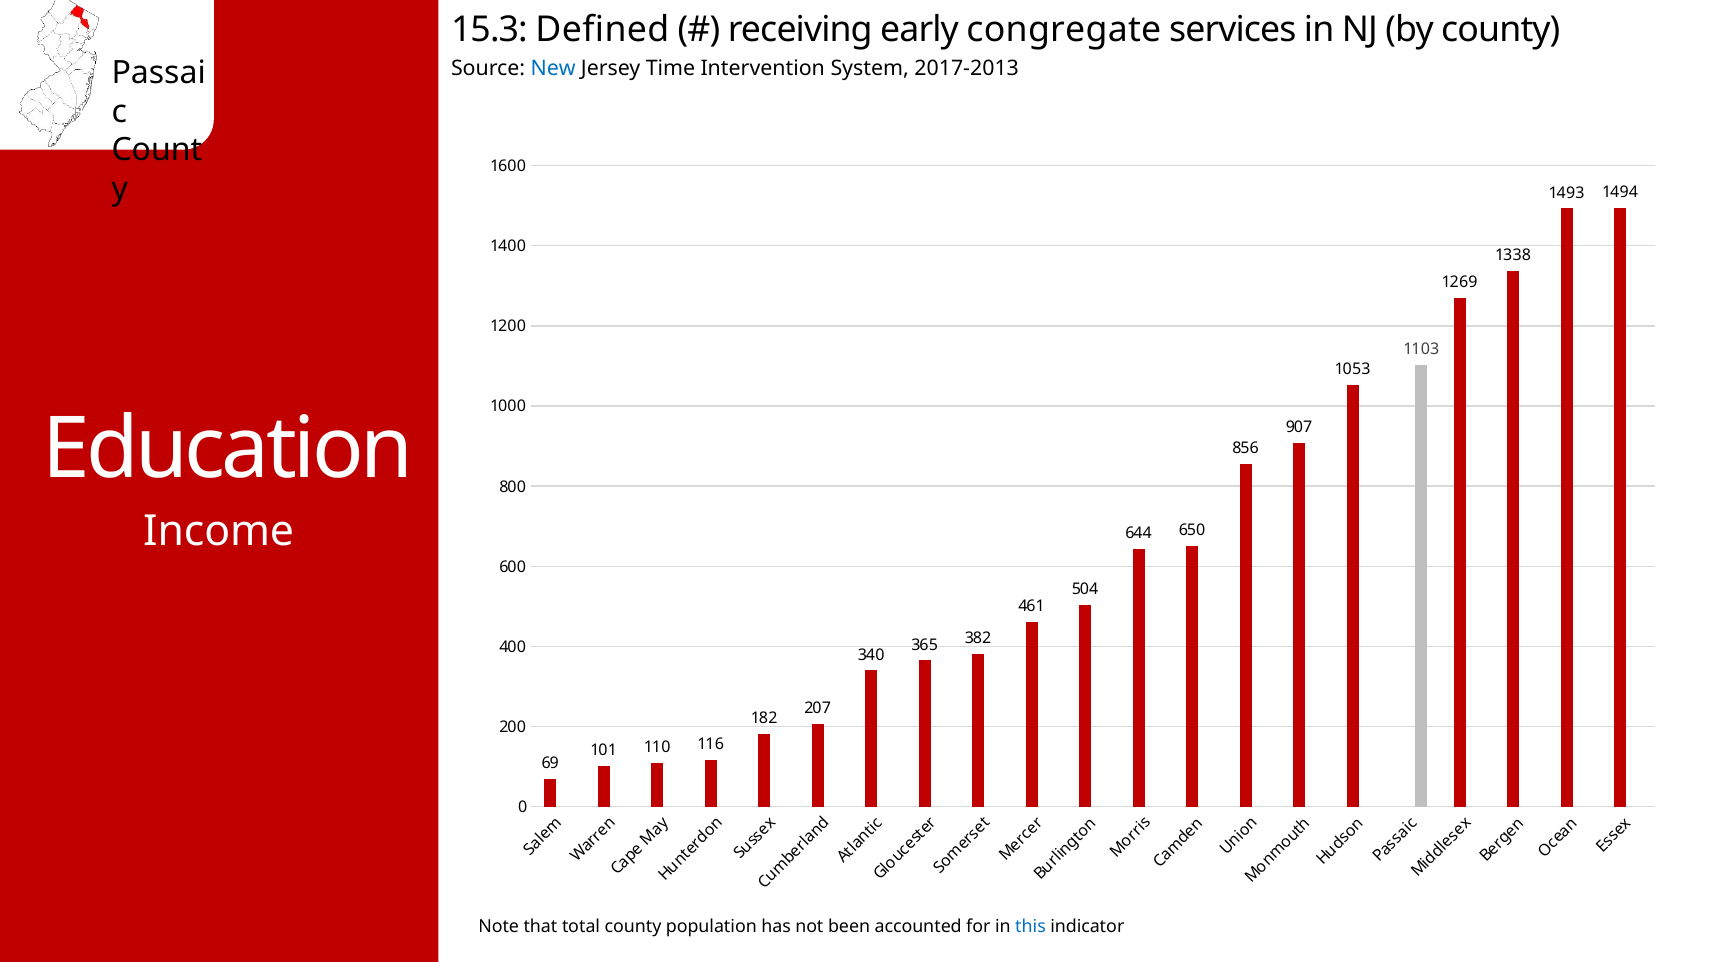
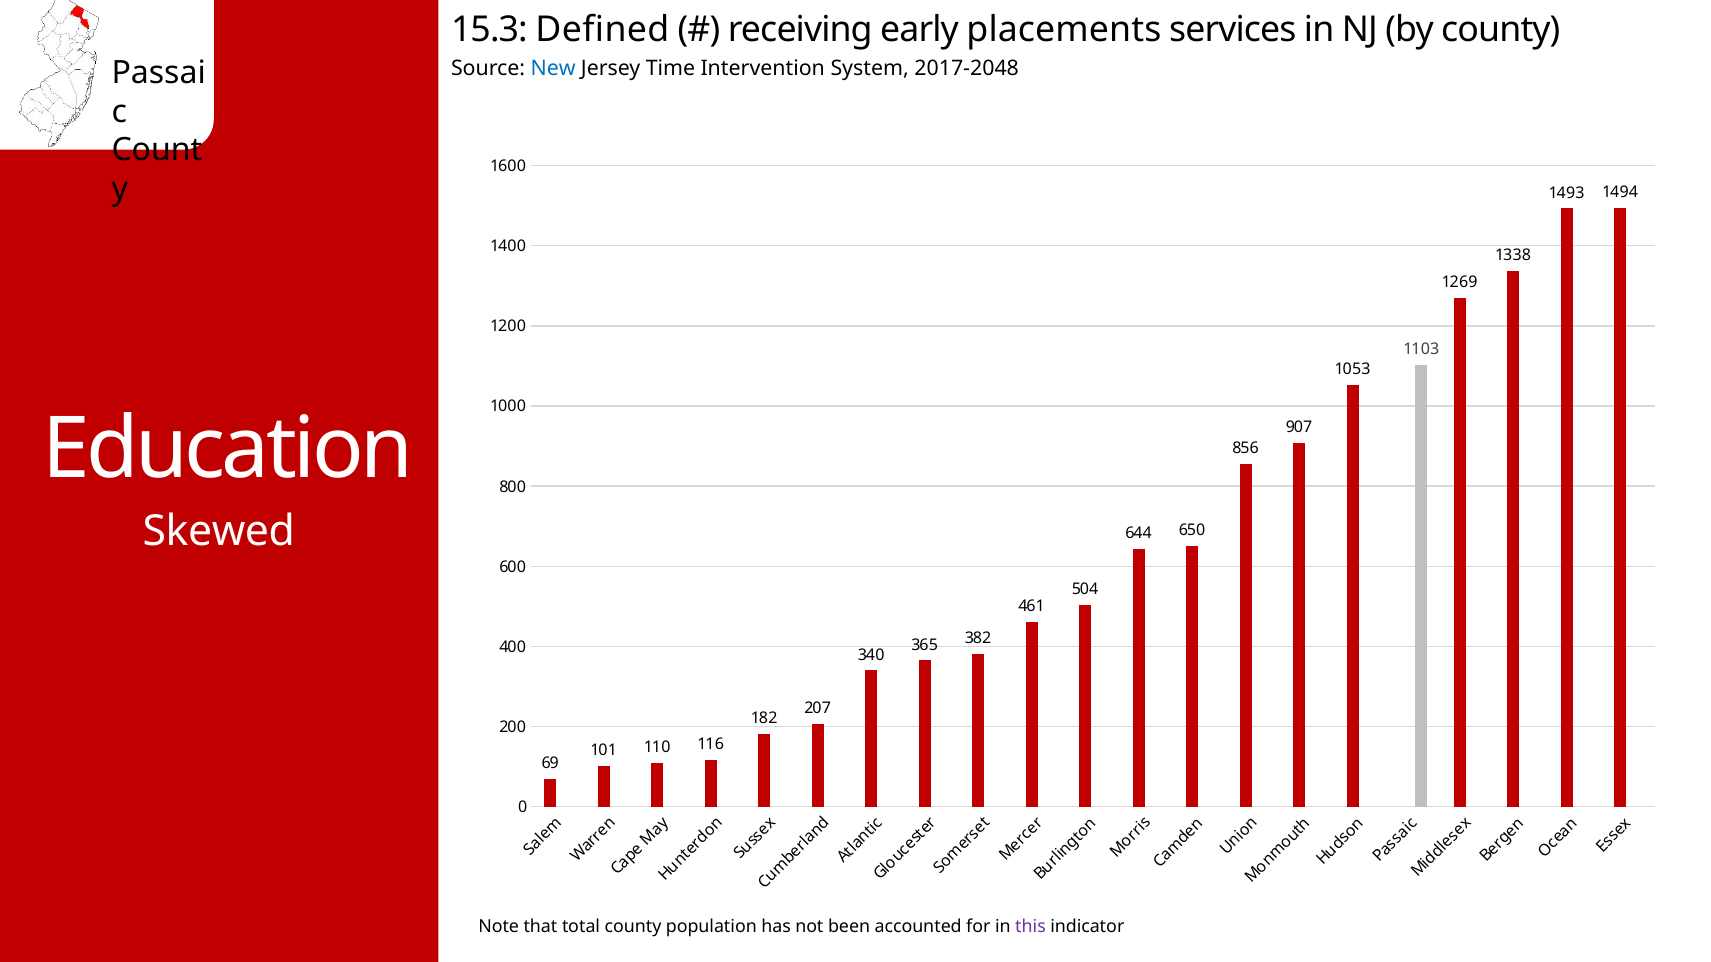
congregate: congregate -> placements
2017-2013: 2017-2013 -> 2017-2048
Income: Income -> Skewed
this colour: blue -> purple
